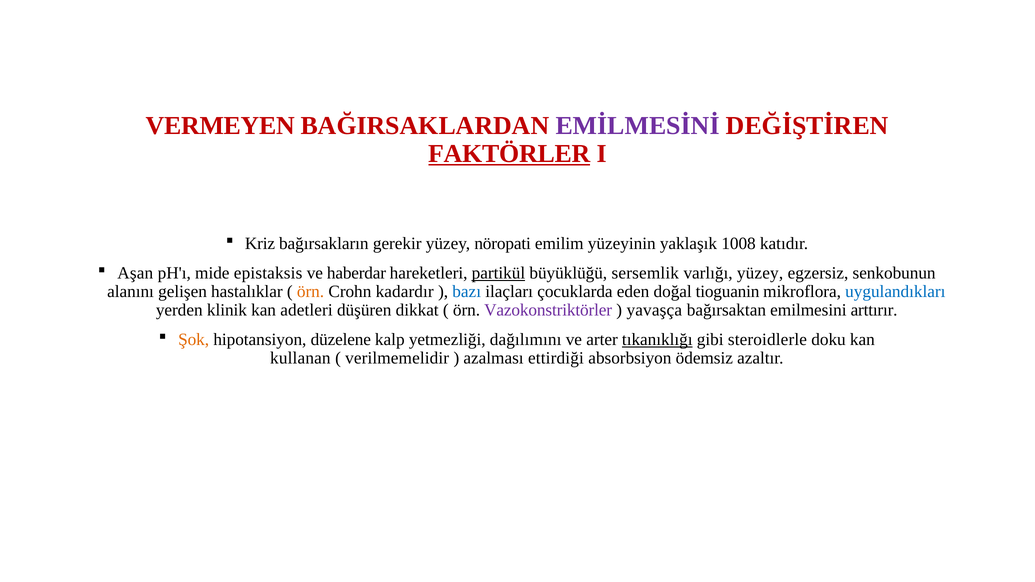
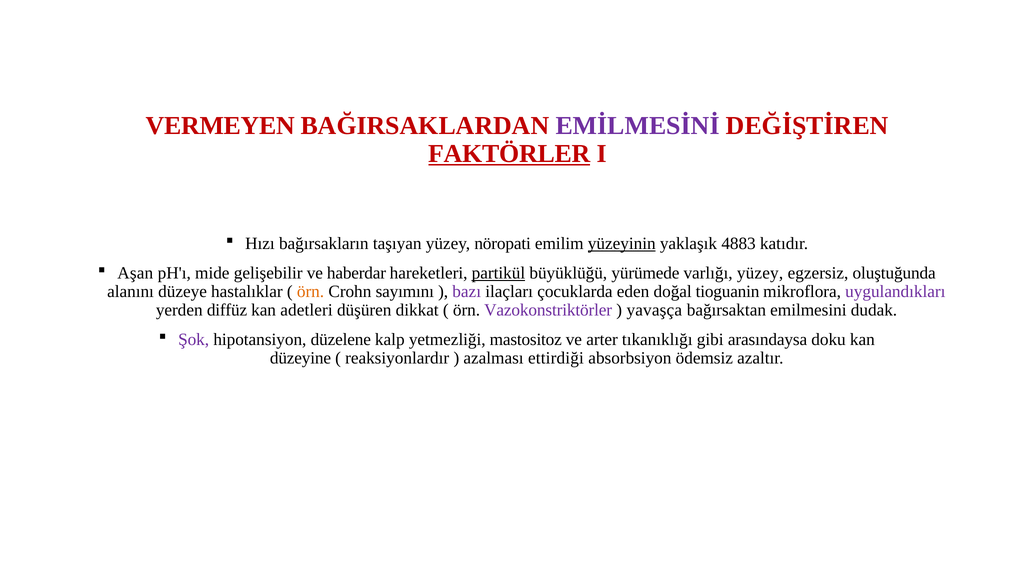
Kriz: Kriz -> Hızı
gerekir: gerekir -> taşıyan
yüzeyinin underline: none -> present
1008: 1008 -> 4883
epistaksis: epistaksis -> gelişebilir
sersemlik: sersemlik -> yürümede
senkobunun: senkobunun -> oluştuğunda
gelişen: gelişen -> düzeye
kadardır: kadardır -> sayımını
bazı colour: blue -> purple
uygulandıkları colour: blue -> purple
klinik: klinik -> diffüz
arttırır: arttırır -> dudak
Şok colour: orange -> purple
dağılımını: dağılımını -> mastositoz
tıkanıklığı underline: present -> none
steroidlerle: steroidlerle -> arasındaysa
kullanan: kullanan -> düzeyine
verilmemelidir: verilmemelidir -> reaksiyonlardır
